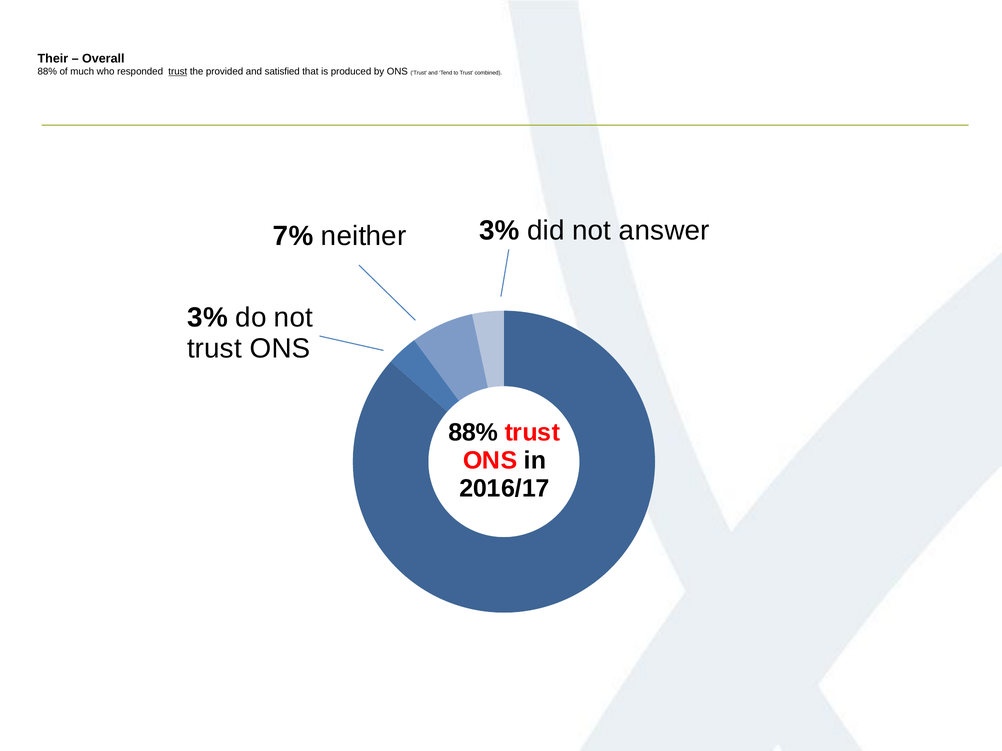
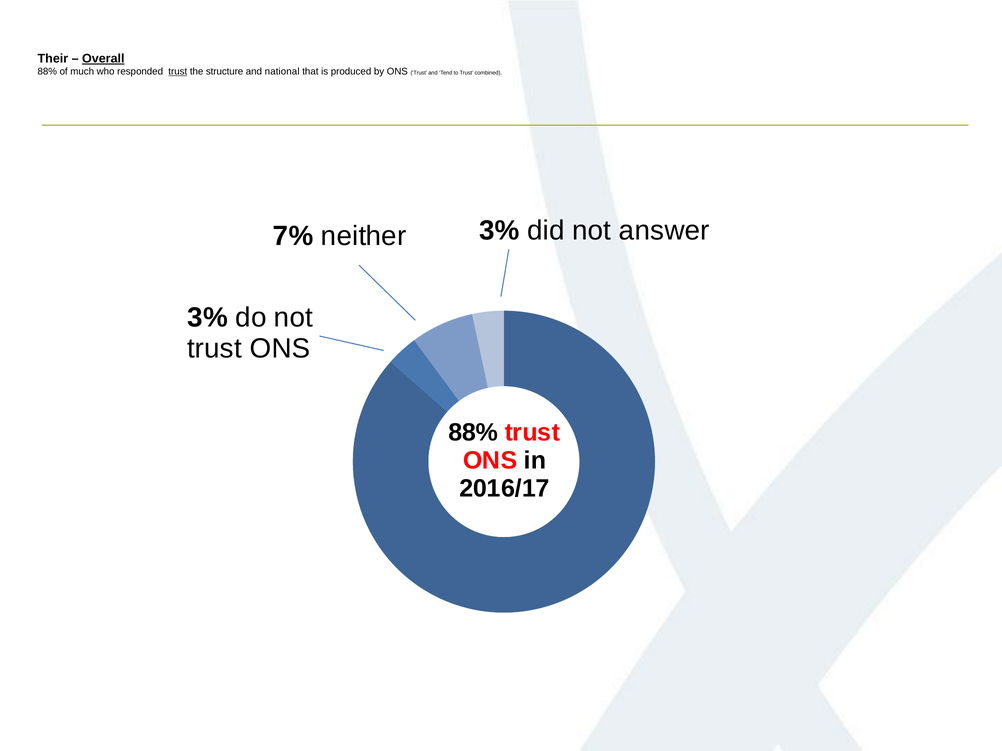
Overall underline: none -> present
provided: provided -> structure
satisfied: satisfied -> national
